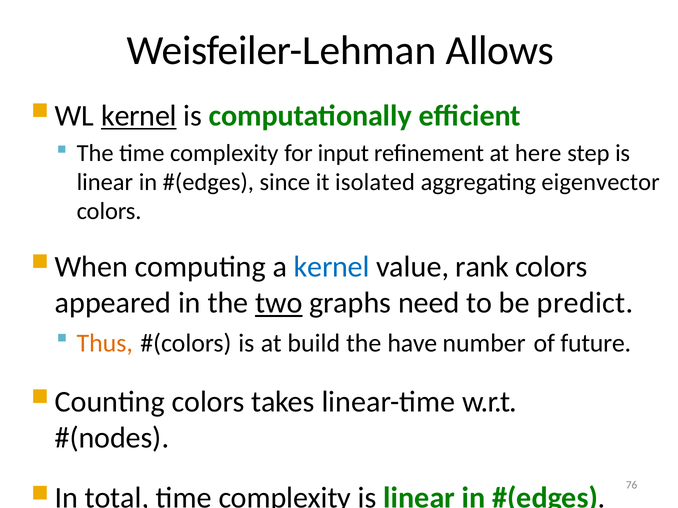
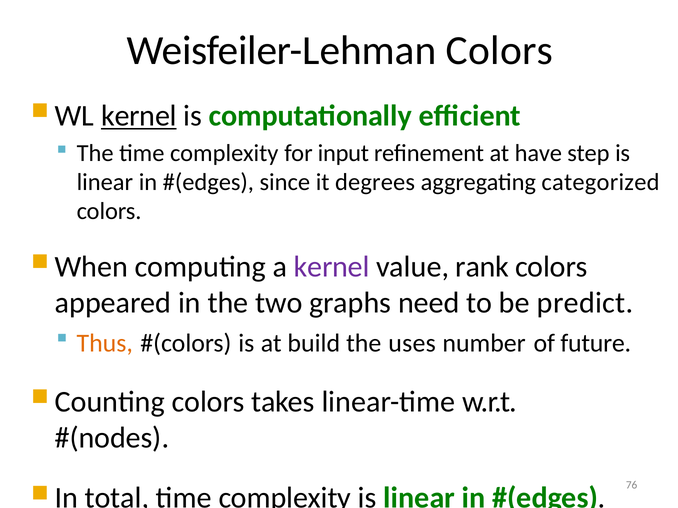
Weisfeiler-Lehman Allows: Allows -> Colors
here: here -> have
isolated: isolated -> degrees
eigenvector: eigenvector -> categorized
kernel at (332, 267) colour: blue -> purple
two underline: present -> none
have: have -> uses
